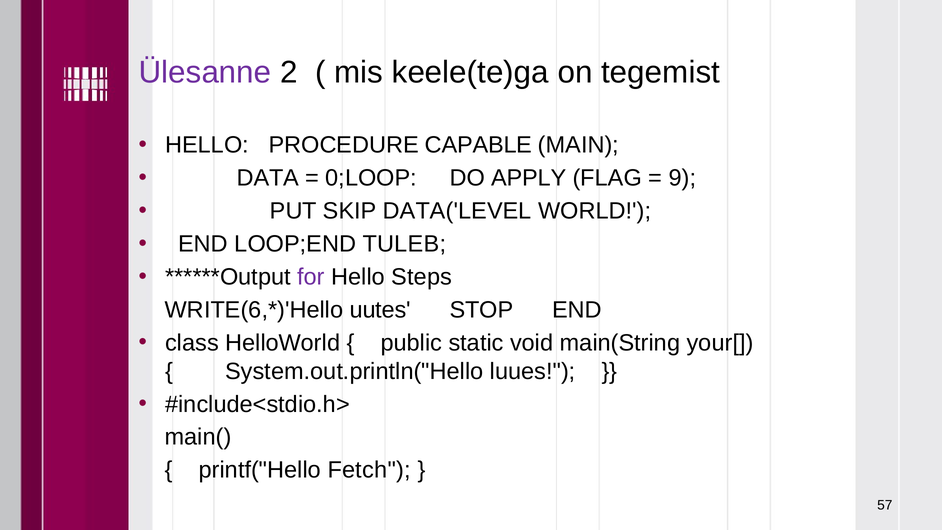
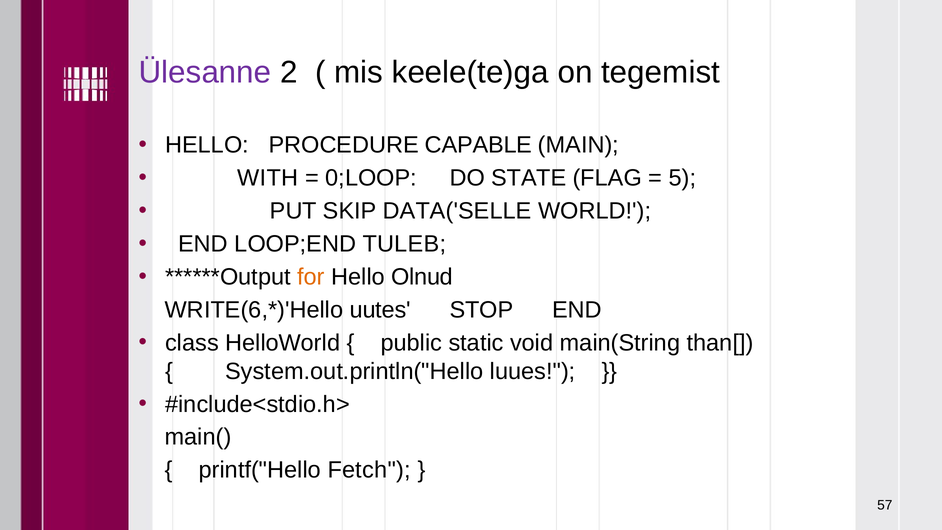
DATA: DATA -> WITH
APPLY: APPLY -> STATE
9: 9 -> 5
DATA('LEVEL: DATA('LEVEL -> DATA('SELLE
for colour: purple -> orange
Steps: Steps -> Olnud
your[: your[ -> than[
